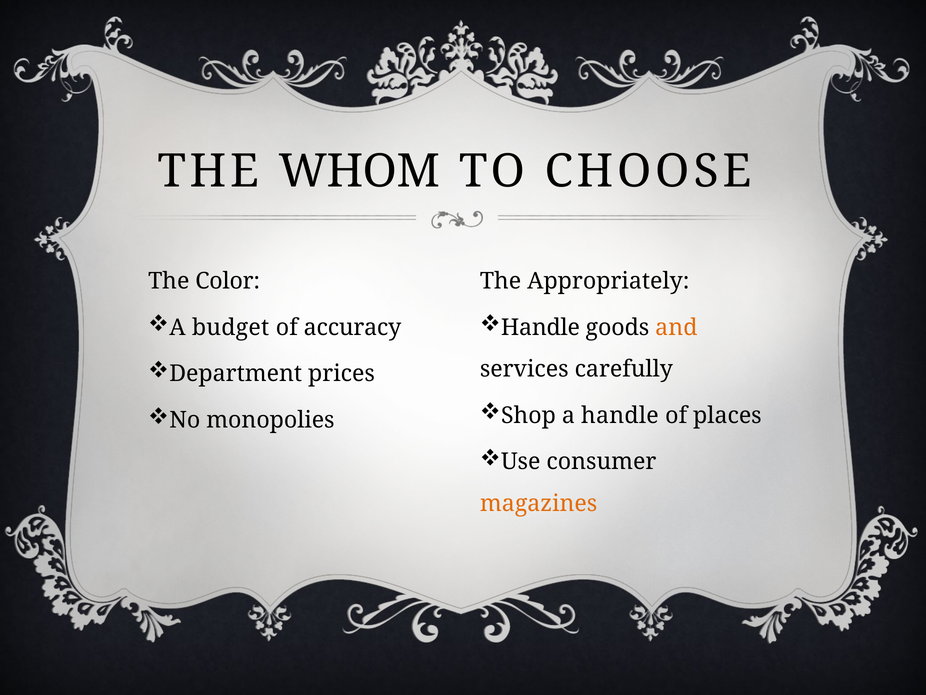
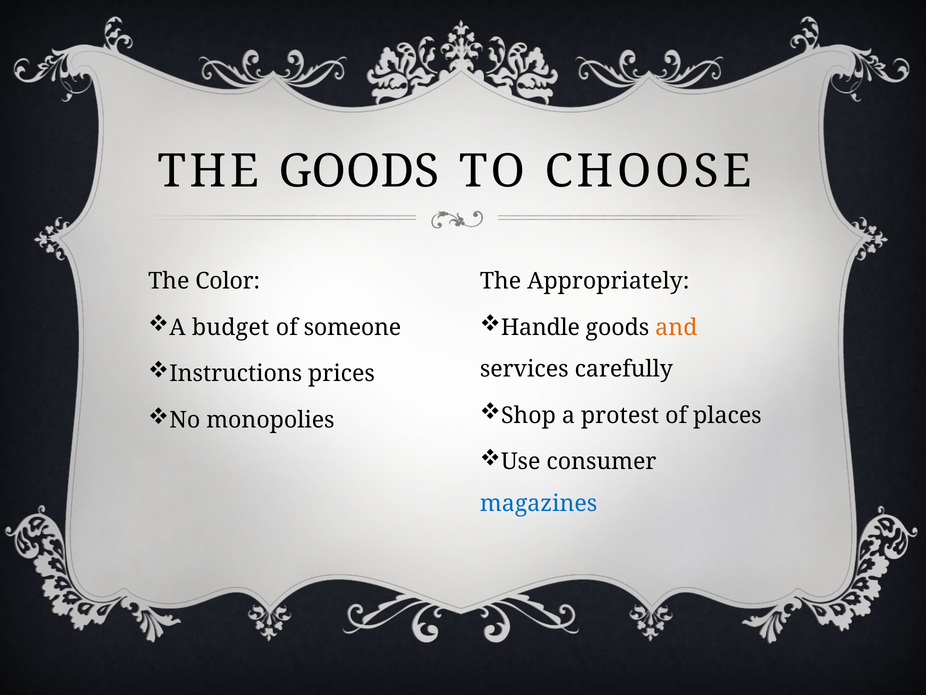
THE WHOM: WHOM -> GOODS
accuracy: accuracy -> someone
Department: Department -> Instructions
a handle: handle -> protest
magazines colour: orange -> blue
